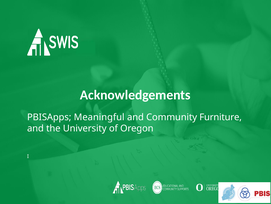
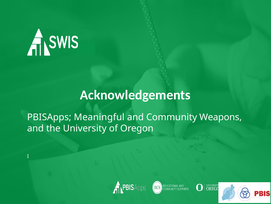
Furniture: Furniture -> Weapons
